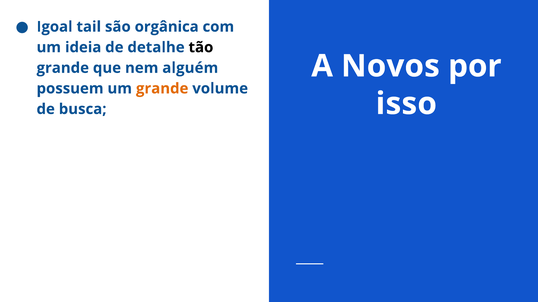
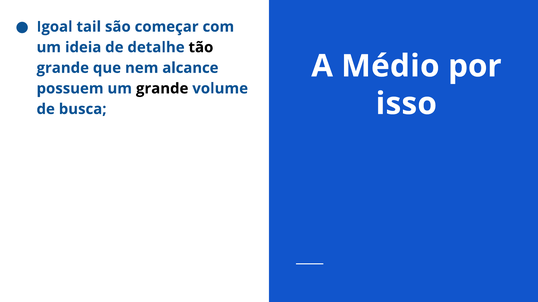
orgânica: orgânica -> começar
Novos: Novos -> Médio
alguém: alguém -> alcance
grande at (162, 89) colour: orange -> black
